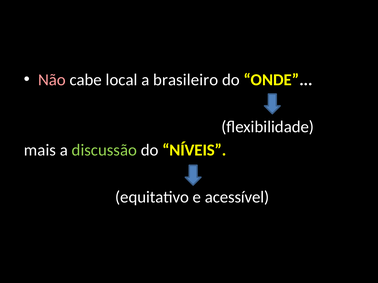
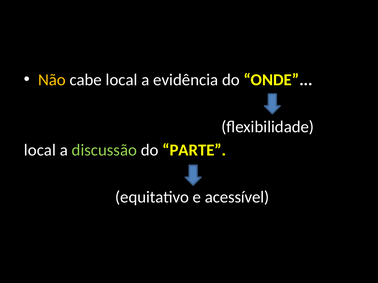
Não colour: pink -> yellow
brasileiro: brasileiro -> evidência
mais at (40, 150): mais -> local
NÍVEIS: NÍVEIS -> PARTE
